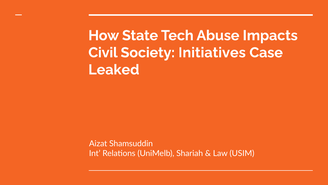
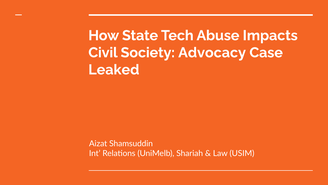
Initiatives: Initiatives -> Advocacy
